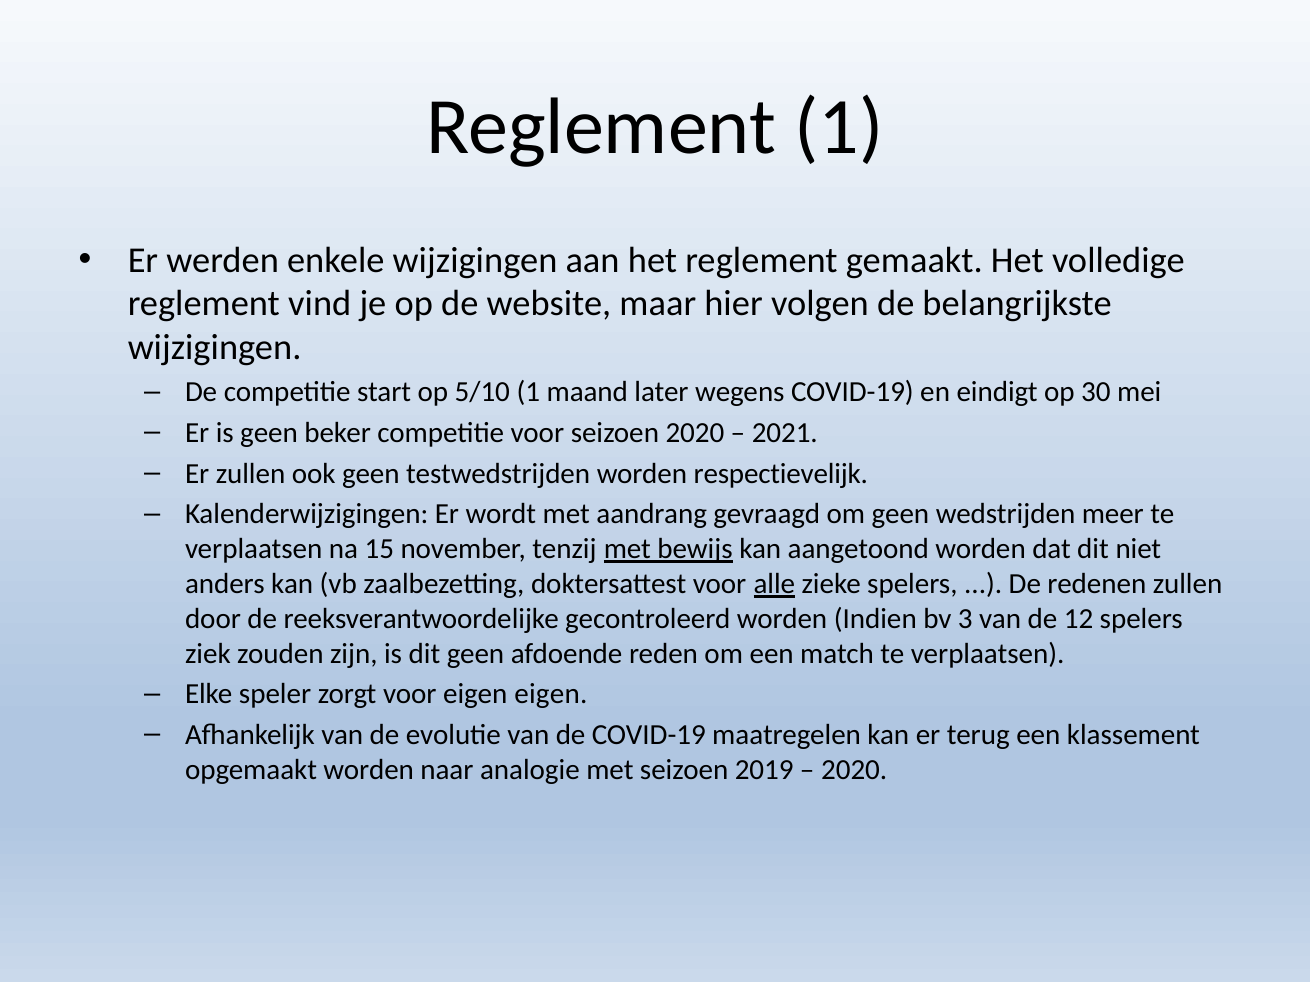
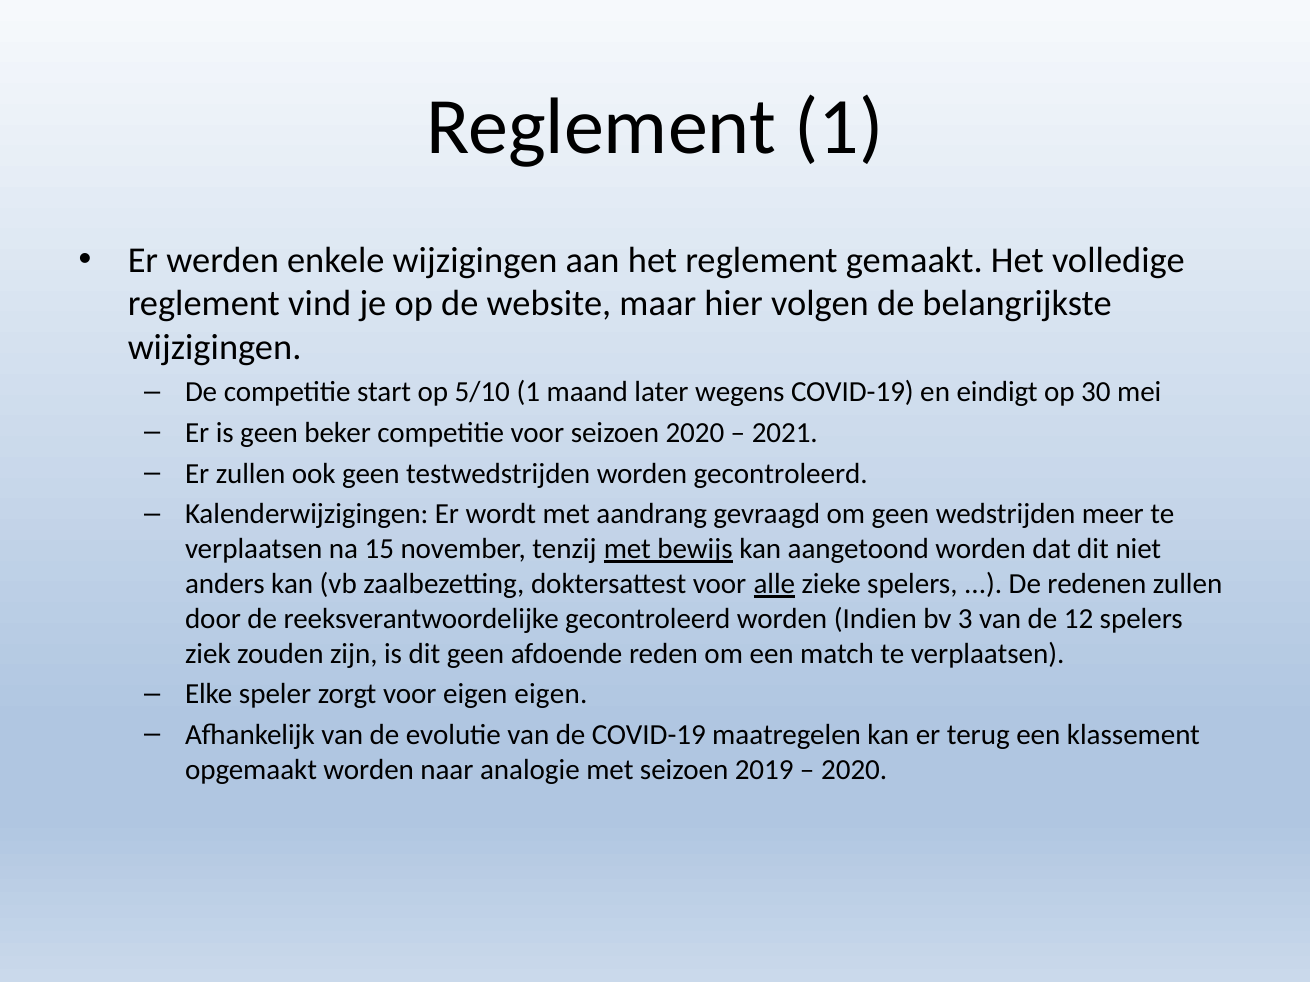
worden respectievelijk: respectievelijk -> gecontroleerd
